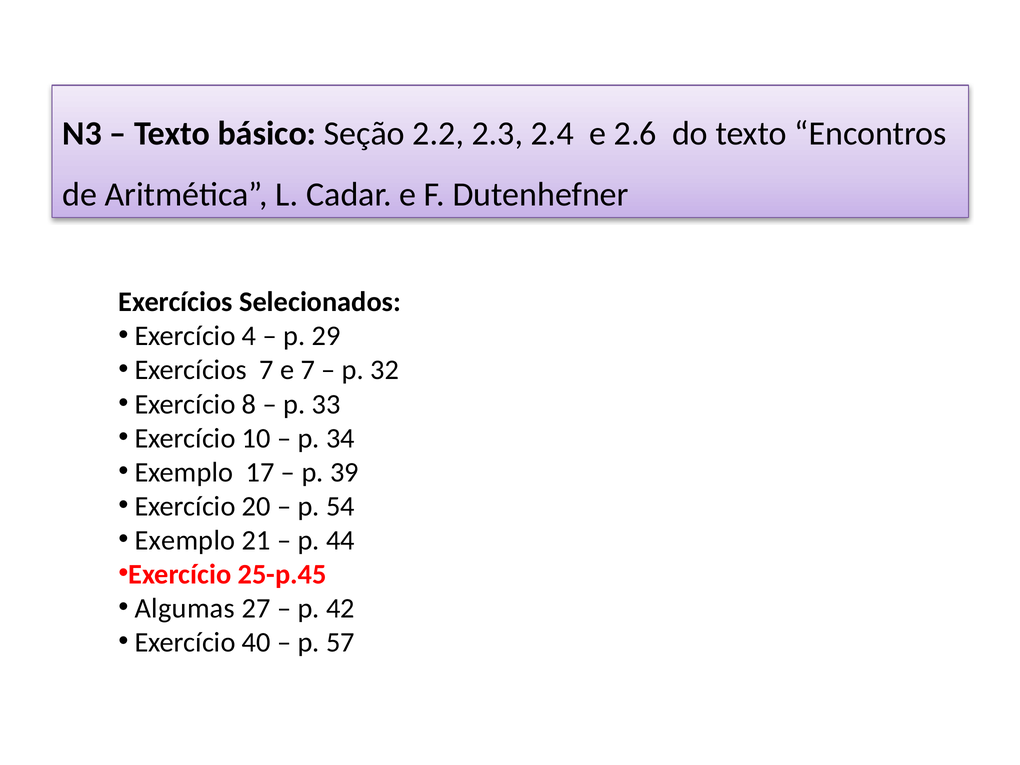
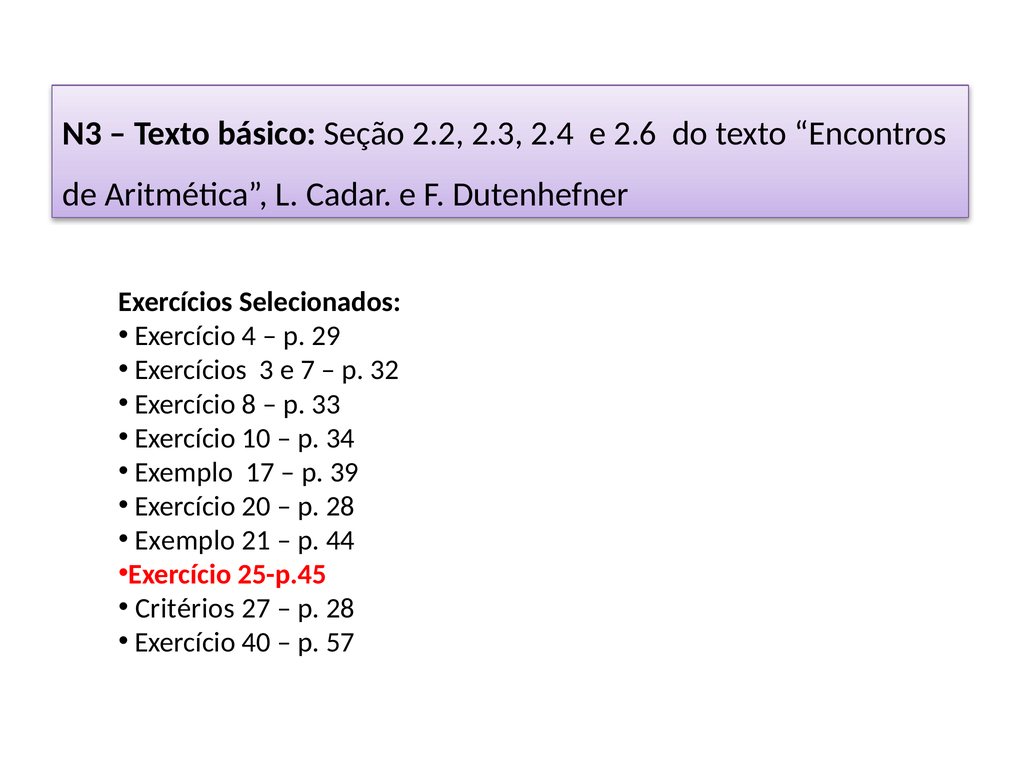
Exercícios 7: 7 -> 3
54 at (340, 506): 54 -> 28
Algumas: Algumas -> Critérios
42 at (340, 608): 42 -> 28
